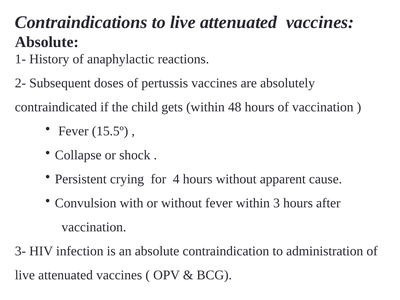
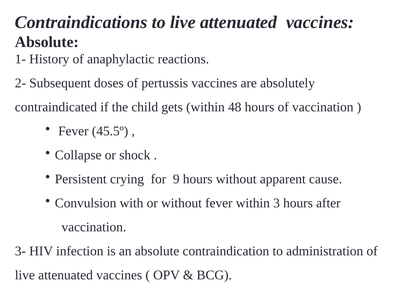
15.5º: 15.5º -> 45.5º
4: 4 -> 9
